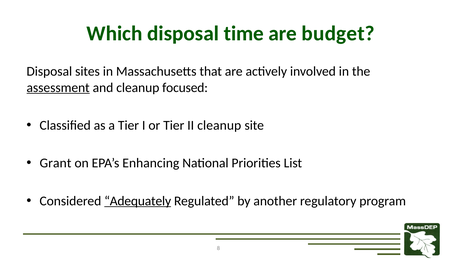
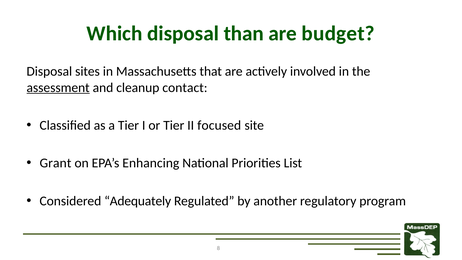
time: time -> than
focused: focused -> contact
II cleanup: cleanup -> focused
Adequately underline: present -> none
